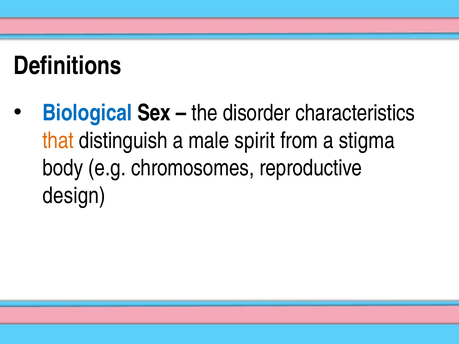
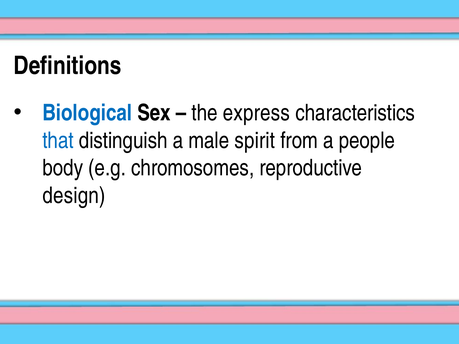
disorder: disorder -> express
that colour: orange -> blue
stigma: stigma -> people
